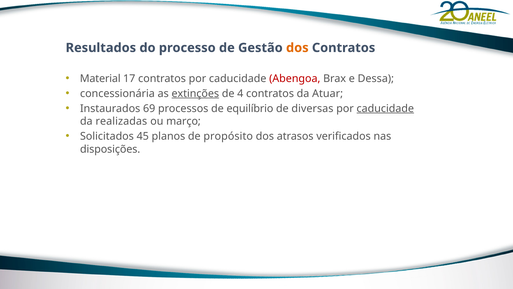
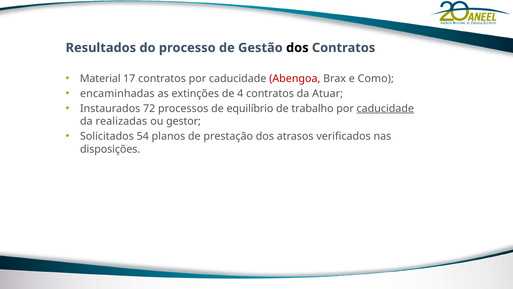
dos at (297, 48) colour: orange -> black
Dessa: Dessa -> Como
concessionária: concessionária -> encaminhadas
extinções underline: present -> none
69: 69 -> 72
diversas: diversas -> trabalho
março: março -> gestor
45: 45 -> 54
propósito: propósito -> prestação
